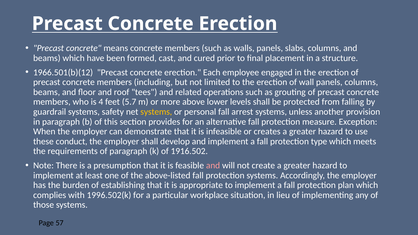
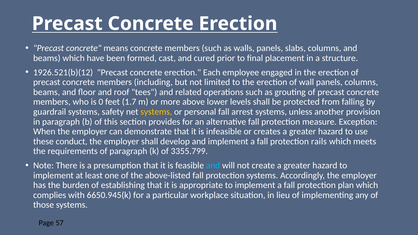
1966.501(b)(12: 1966.501(b)(12 -> 1926.521(b)(12
4: 4 -> 0
5.7: 5.7 -> 1.7
type: type -> rails
1916.502: 1916.502 -> 3355.799
and at (213, 166) colour: pink -> light blue
1996.502(k: 1996.502(k -> 6650.945(k
